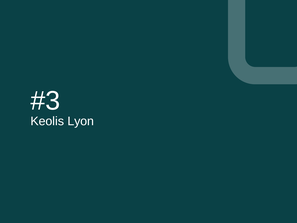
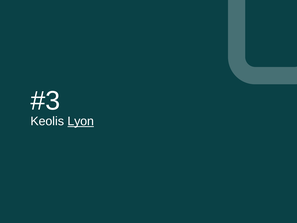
Lyon underline: none -> present
